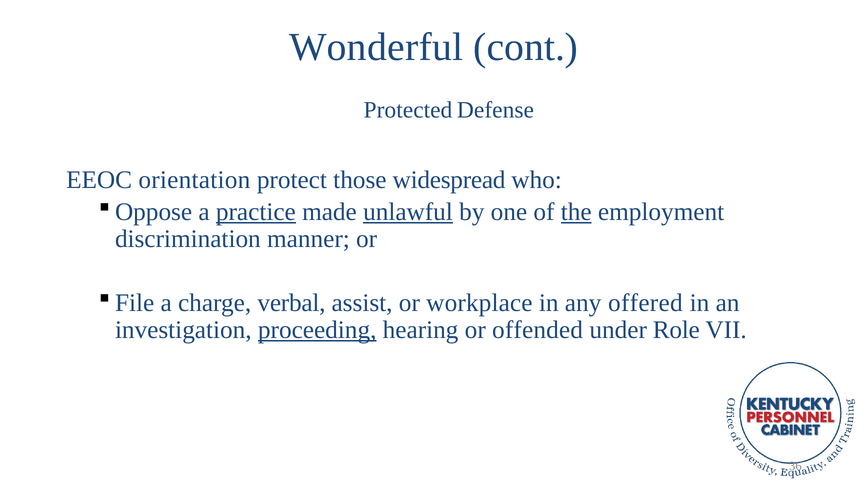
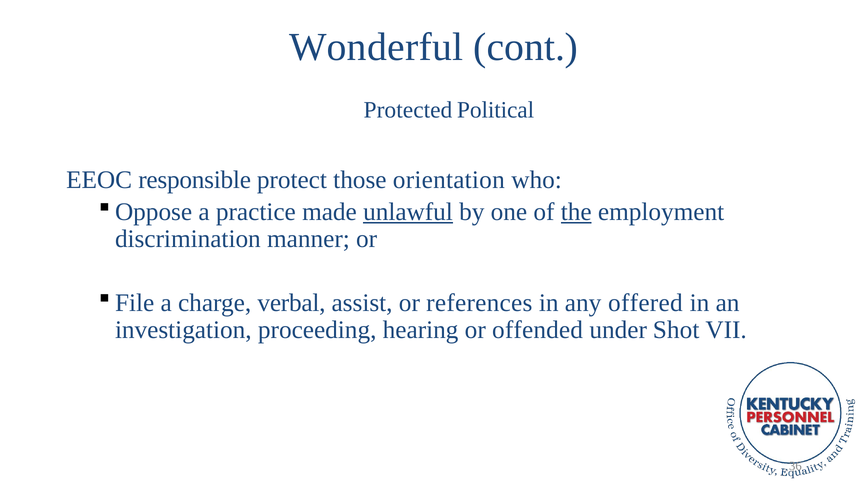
Defense: Defense -> Political
orientation: orientation -> responsible
widespread: widespread -> orientation
practice underline: present -> none
workplace: workplace -> references
proceeding underline: present -> none
Role: Role -> Shot
